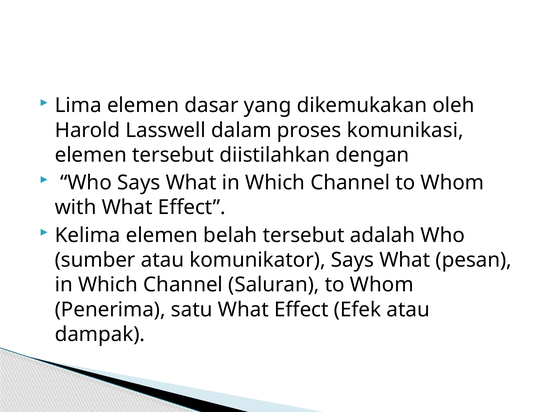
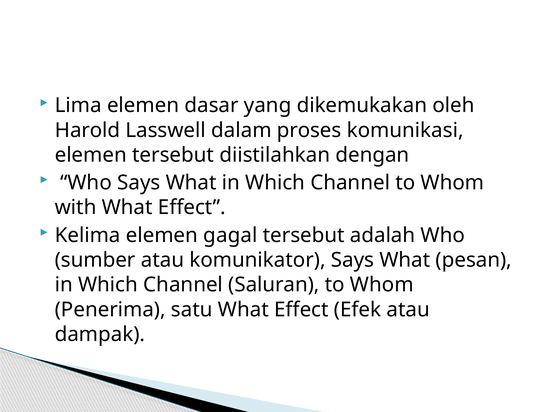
belah: belah -> gagal
